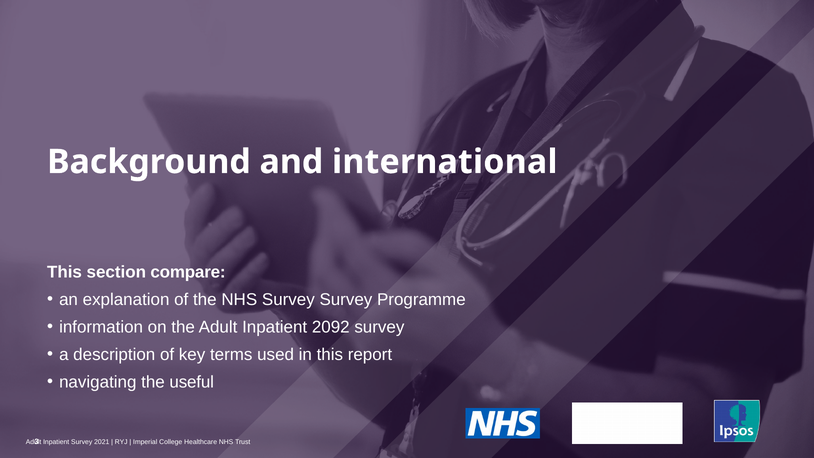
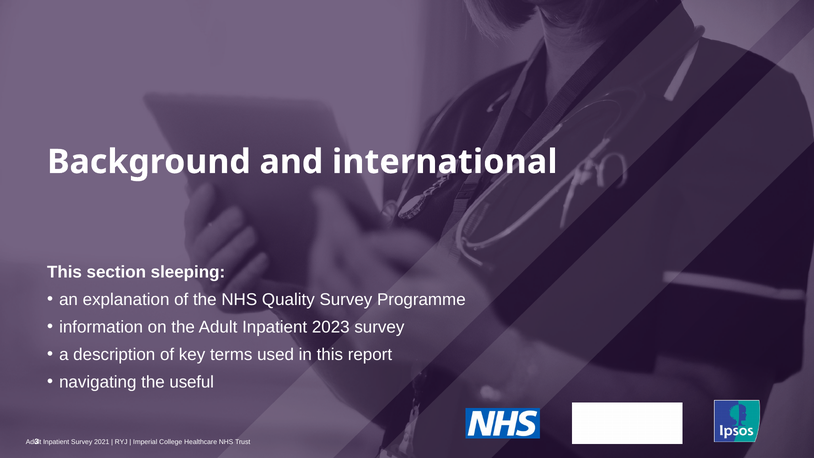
compare: compare -> sleeping
NHS Survey: Survey -> Quality
2092: 2092 -> 2023
